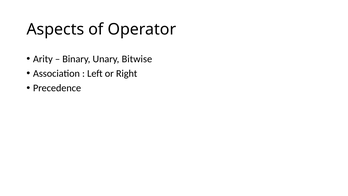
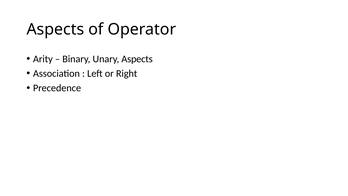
Unary Bitwise: Bitwise -> Aspects
